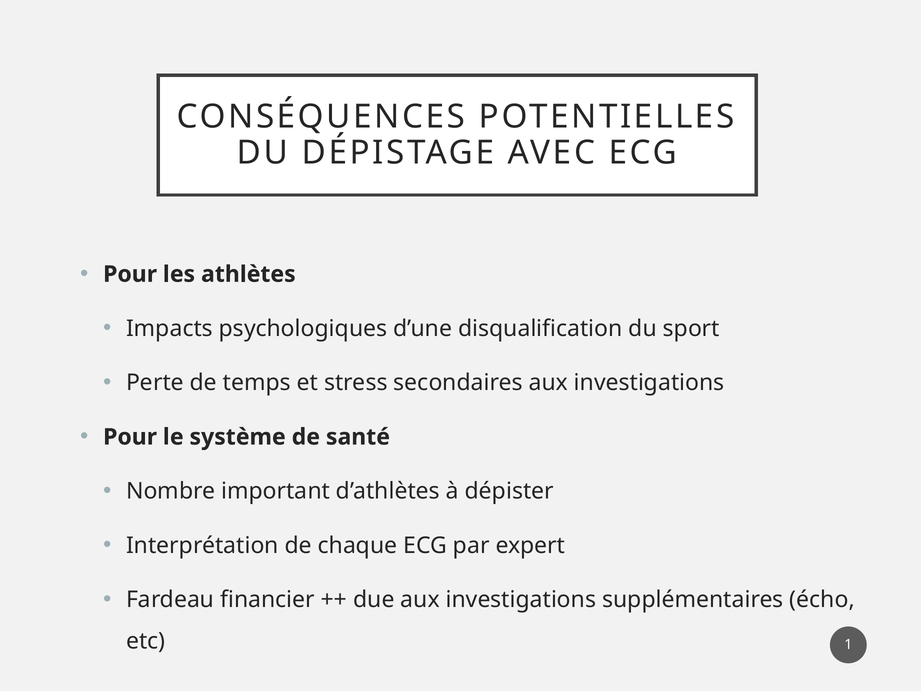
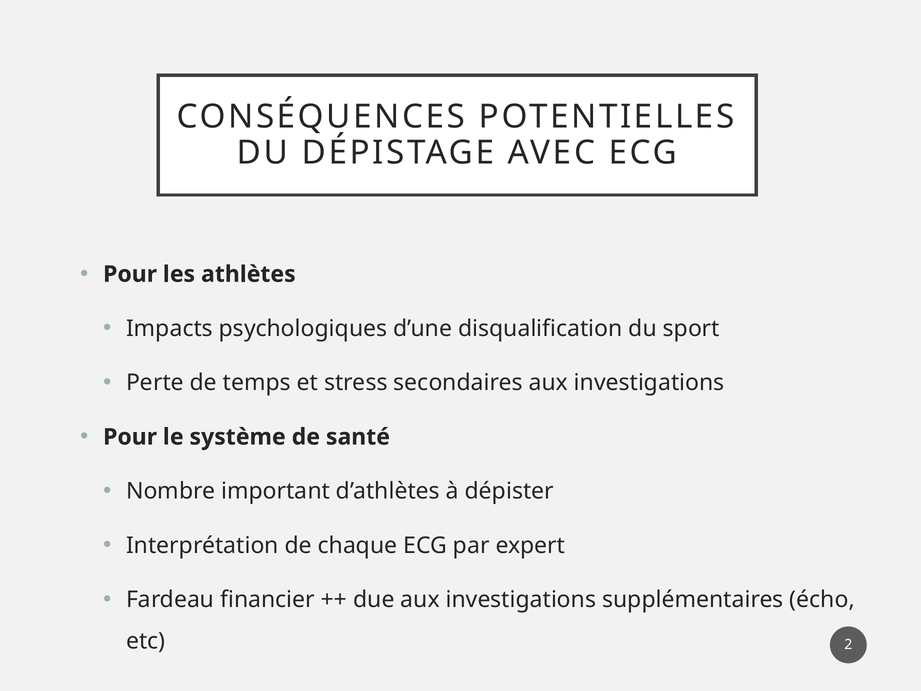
1: 1 -> 2
